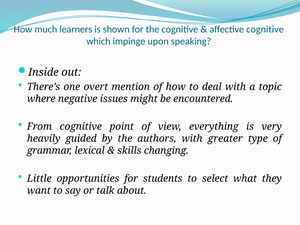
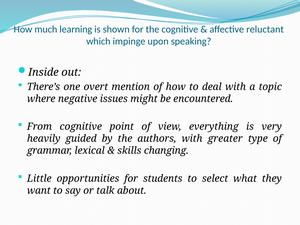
learners: learners -> learning
affective cognitive: cognitive -> reluctant
